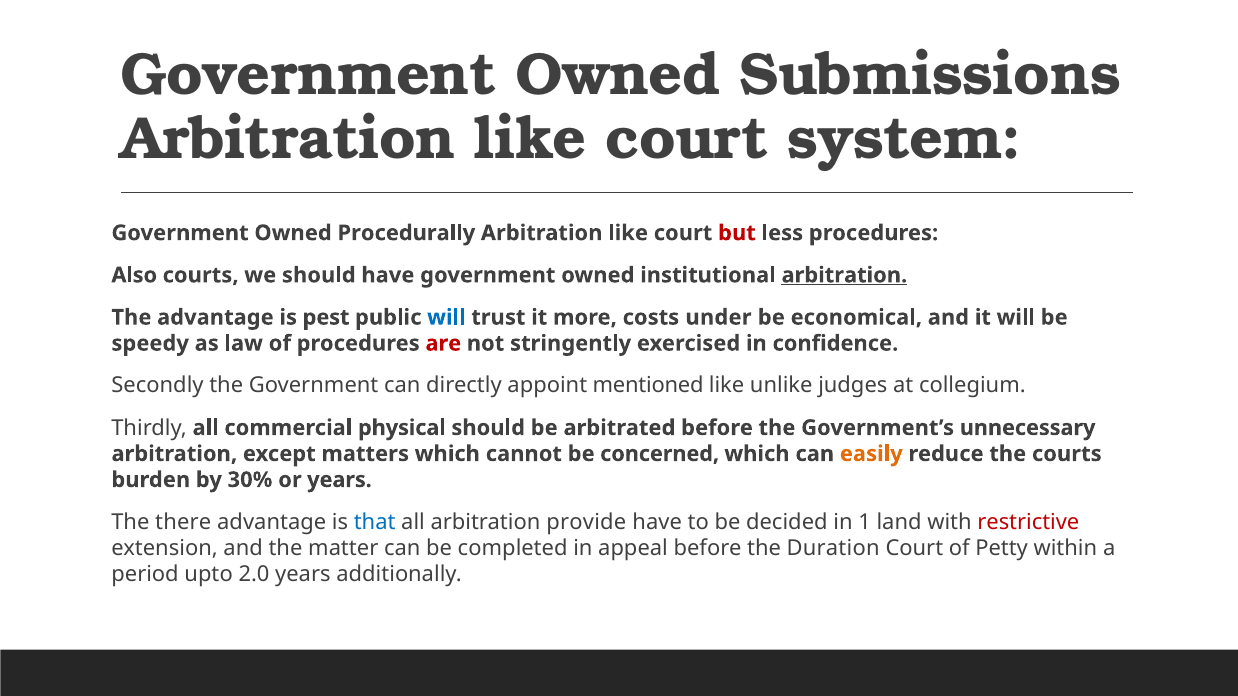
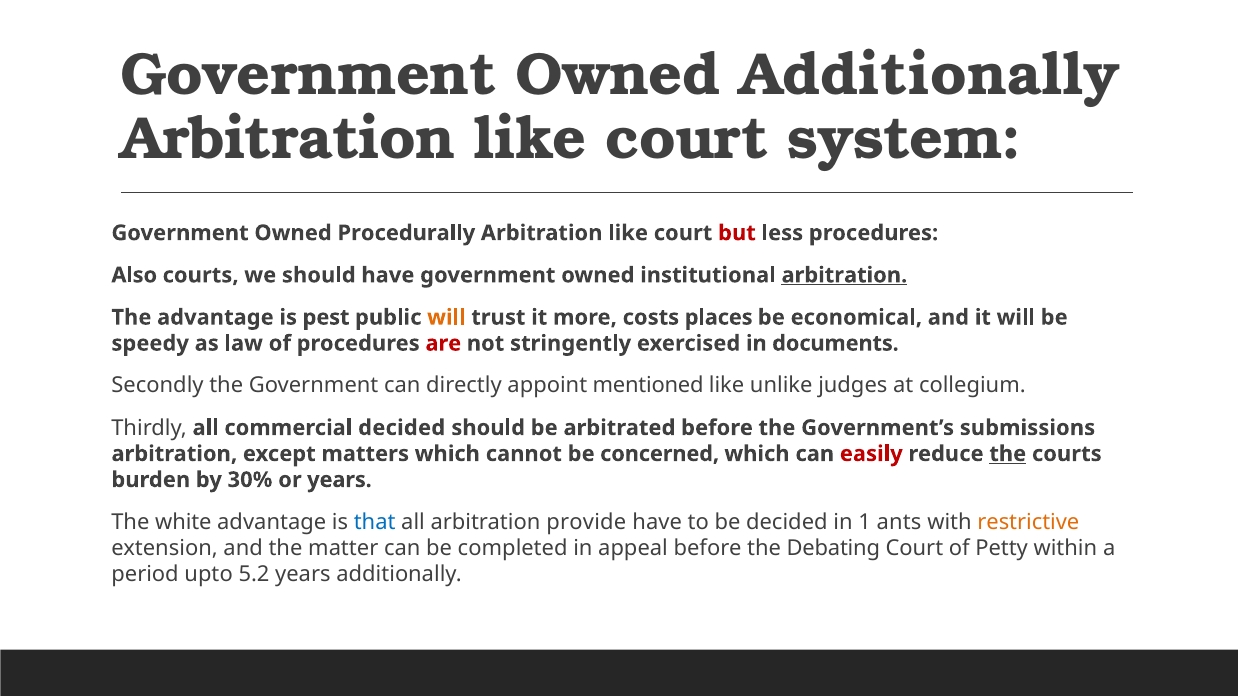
Owned Submissions: Submissions -> Additionally
will at (446, 318) colour: blue -> orange
under: under -> places
confidence: confidence -> documents
commercial physical: physical -> decided
unnecessary: unnecessary -> submissions
easily colour: orange -> red
the at (1008, 454) underline: none -> present
there: there -> white
land: land -> ants
restrictive colour: red -> orange
Duration: Duration -> Debating
2.0: 2.0 -> 5.2
